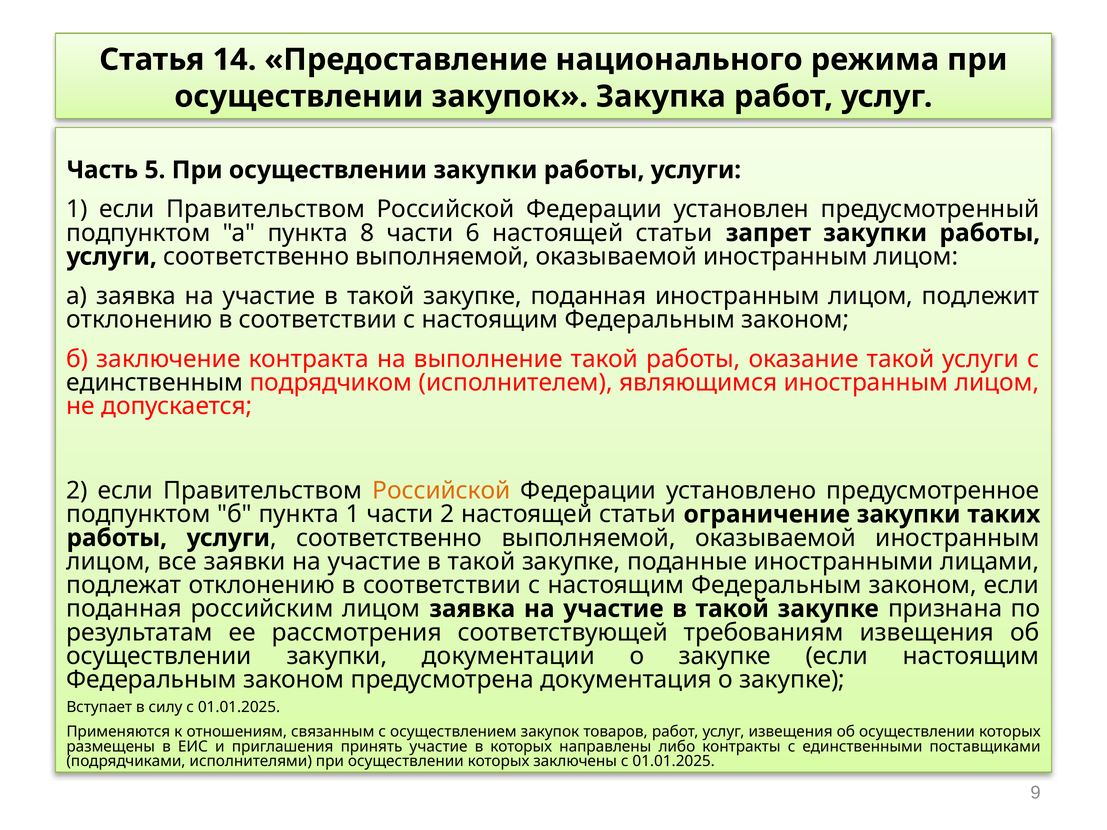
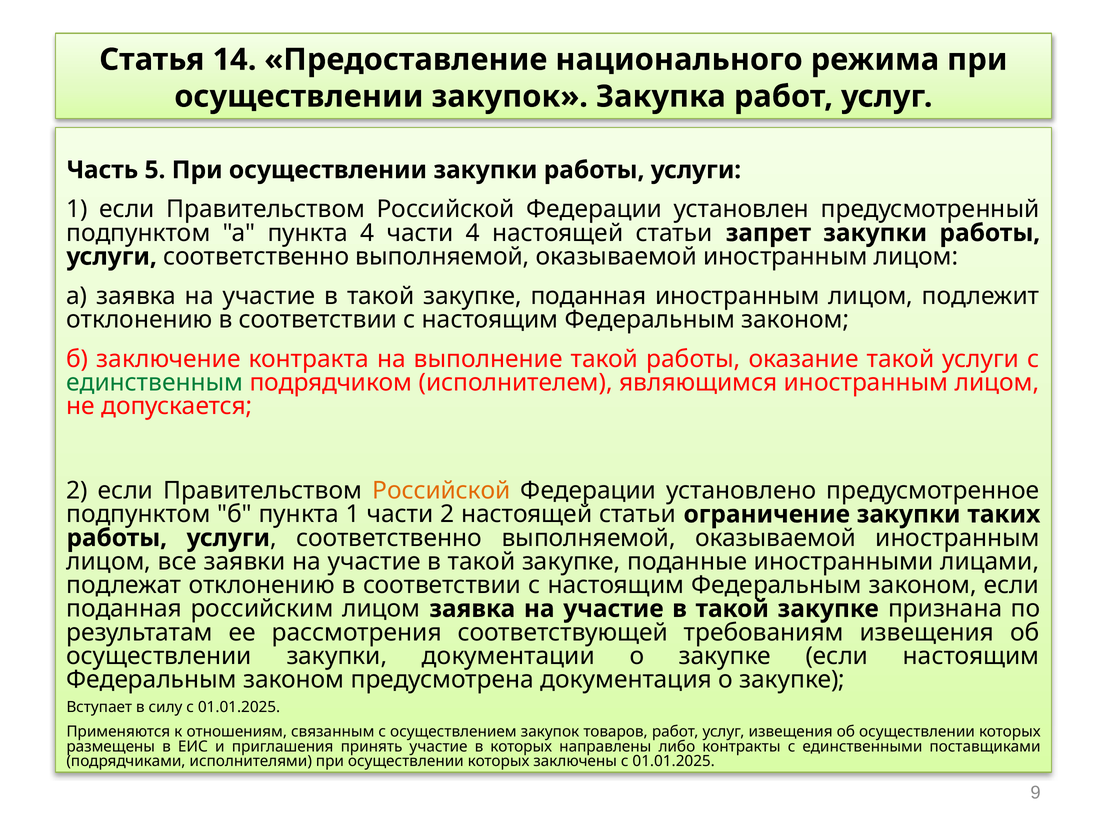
пункта 8: 8 -> 4
части 6: 6 -> 4
единственным colour: black -> green
